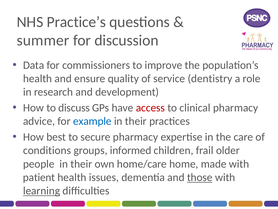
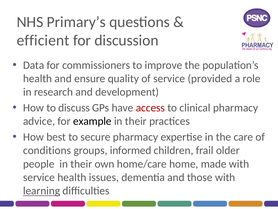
Practice’s: Practice’s -> Primary’s
summer: summer -> efficient
dentistry: dentistry -> provided
example colour: blue -> black
patient at (39, 177): patient -> service
those underline: present -> none
